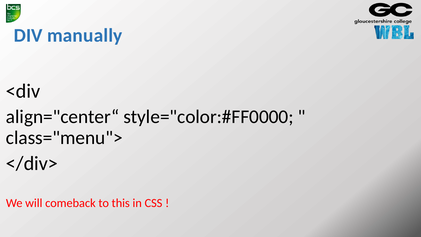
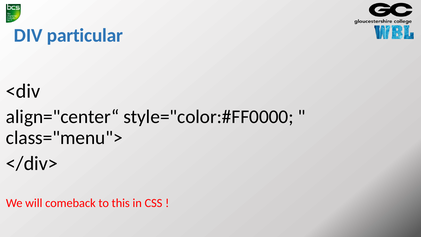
manually: manually -> particular
